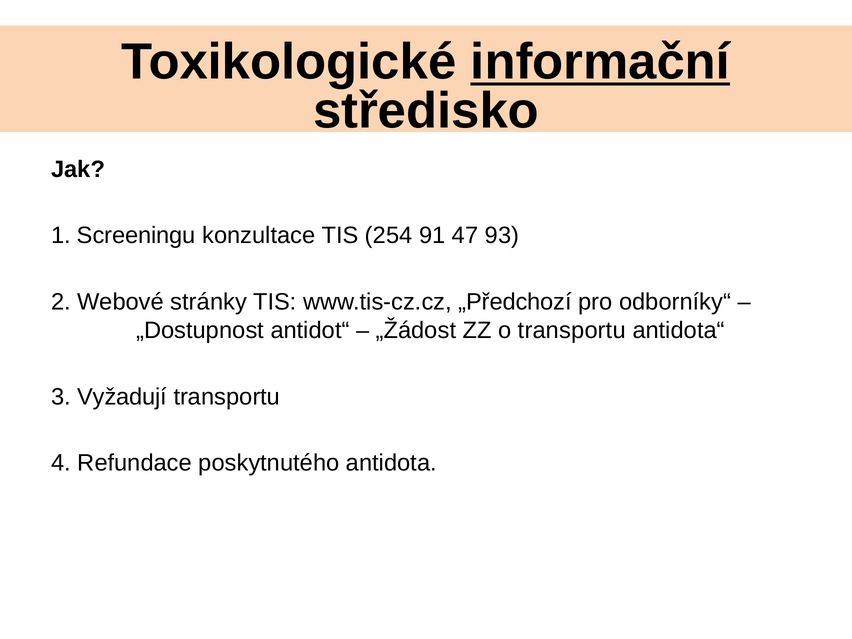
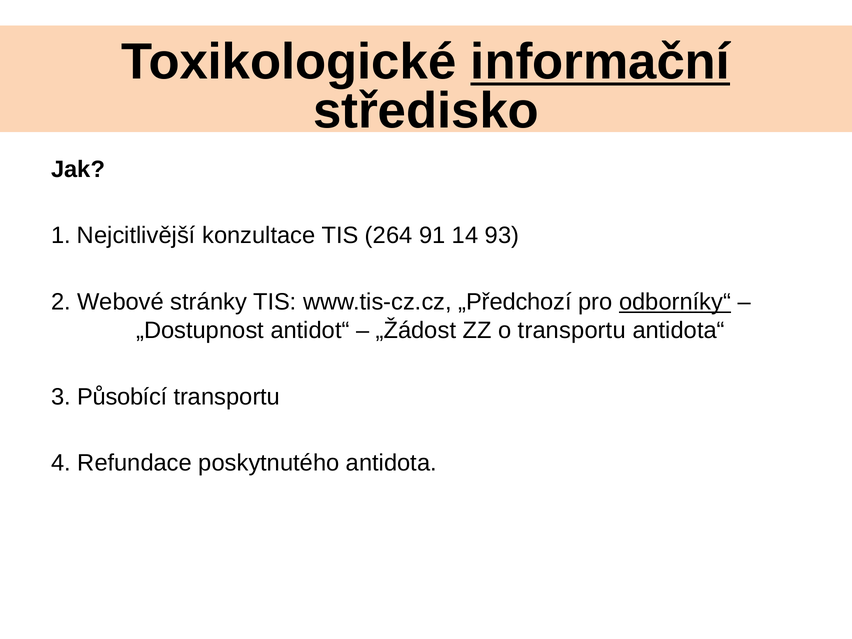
Screeningu: Screeningu -> Nejcitlivější
254: 254 -> 264
47: 47 -> 14
odborníky“ underline: none -> present
Vyžadují: Vyžadují -> Působící
